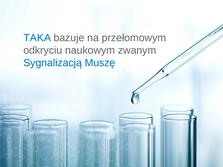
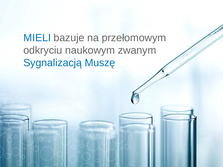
TAKA: TAKA -> MIELI
